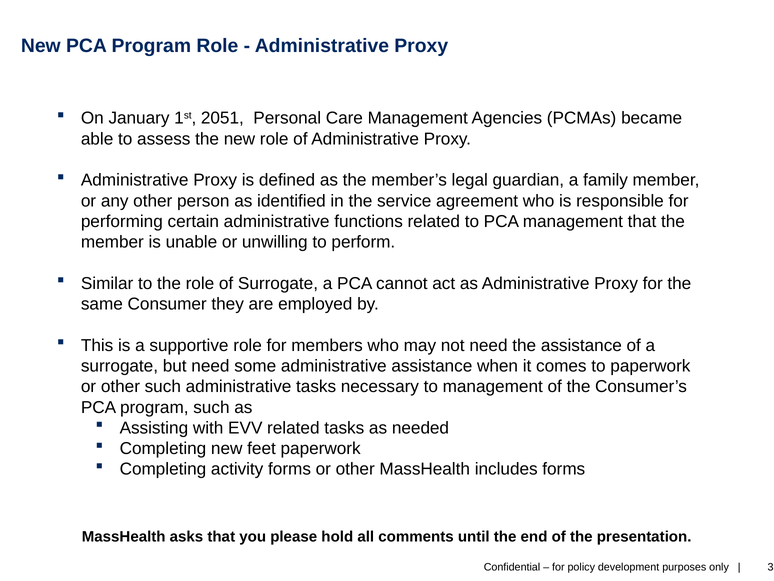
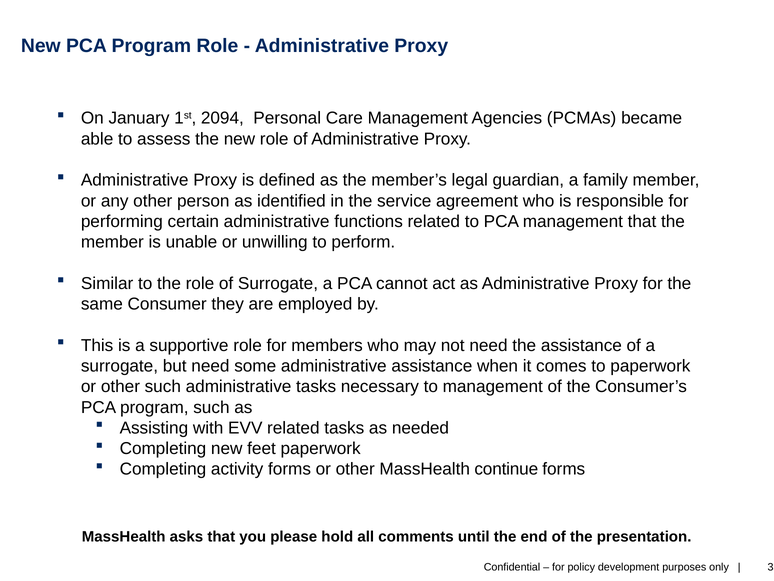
2051: 2051 -> 2094
includes: includes -> continue
